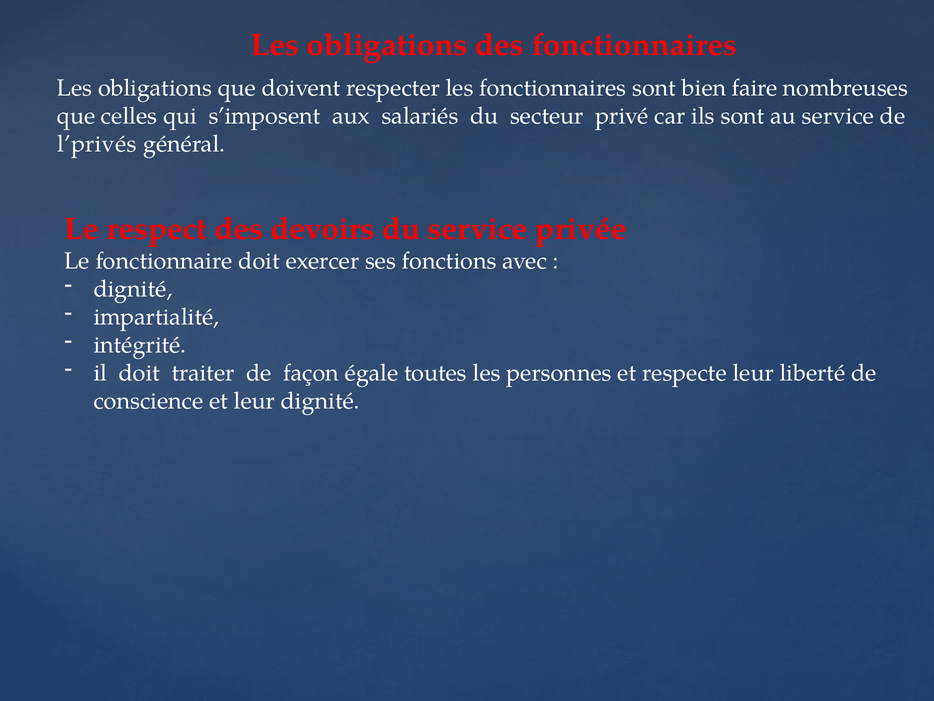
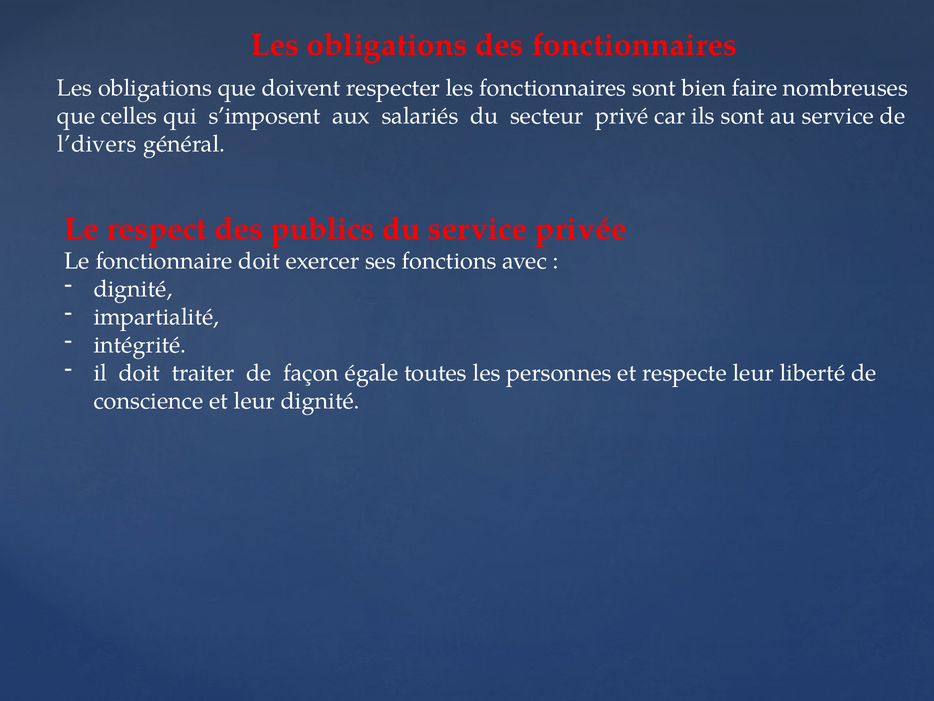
l’privés: l’privés -> l’divers
devoirs: devoirs -> publics
